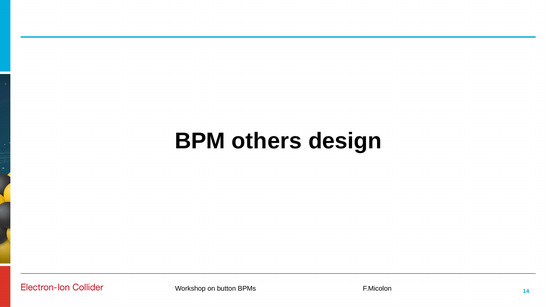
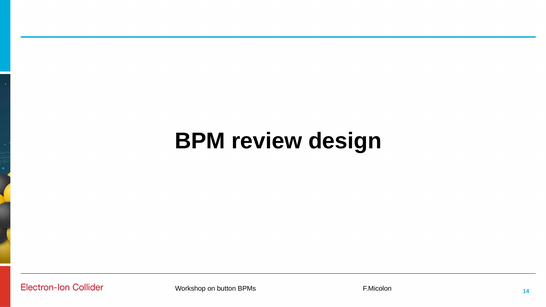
others: others -> review
